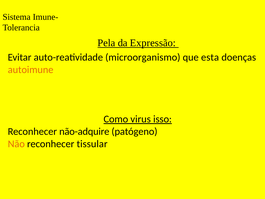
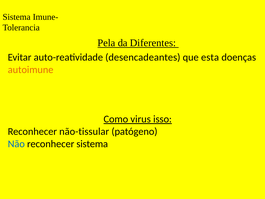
Expressão: Expressão -> Diferentes
microorganismo: microorganismo -> desencadeantes
não-adquire: não-adquire -> não-tissular
Não colour: orange -> blue
reconhecer tissular: tissular -> sistema
